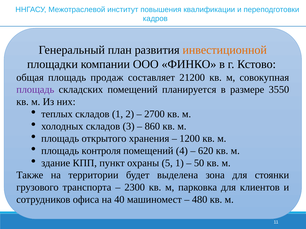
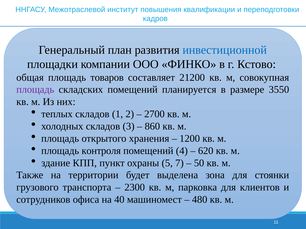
инвестиционной colour: orange -> blue
продаж: продаж -> товаров
5 1: 1 -> 7
